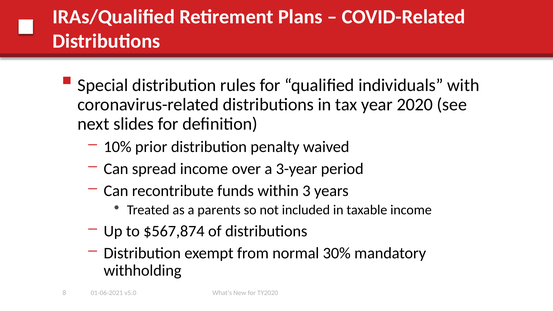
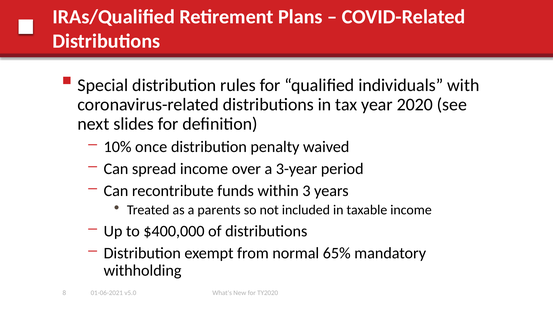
prior: prior -> once
$567,874: $567,874 -> $400,000
30%: 30% -> 65%
